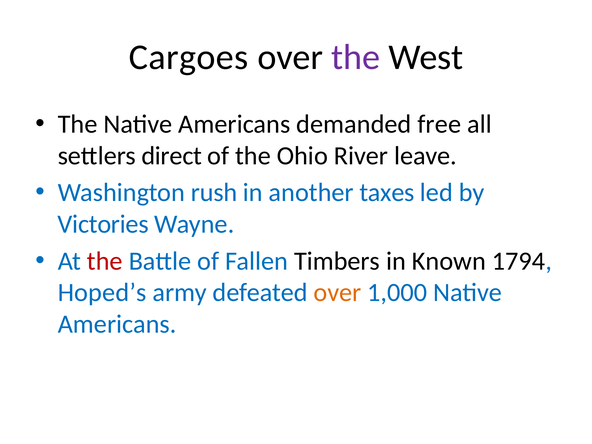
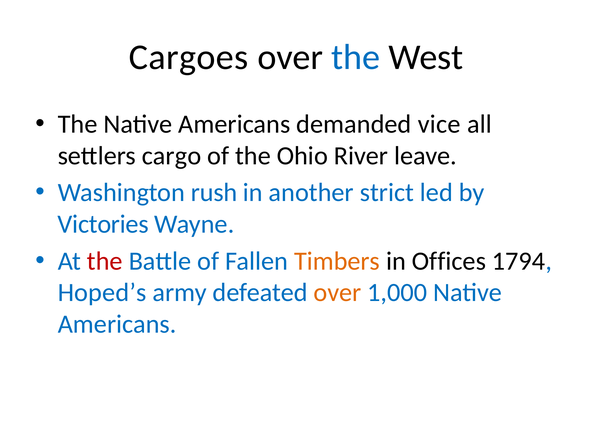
the at (356, 57) colour: purple -> blue
free: free -> vice
direct: direct -> cargo
taxes: taxes -> strict
Timbers colour: black -> orange
Known: Known -> Offices
